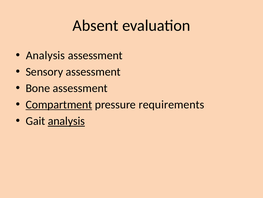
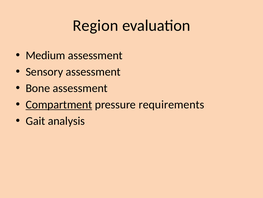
Absent: Absent -> Region
Analysis at (45, 55): Analysis -> Medium
analysis at (66, 121) underline: present -> none
